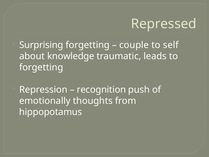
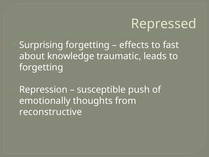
couple: couple -> effects
self: self -> fast
recognition: recognition -> susceptible
hippopotamus: hippopotamus -> reconstructive
